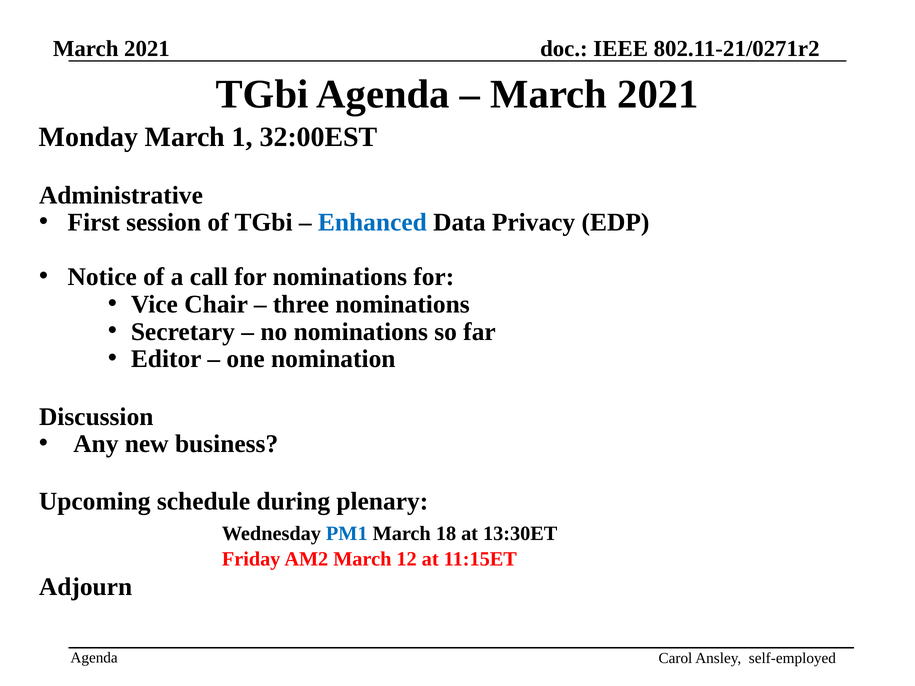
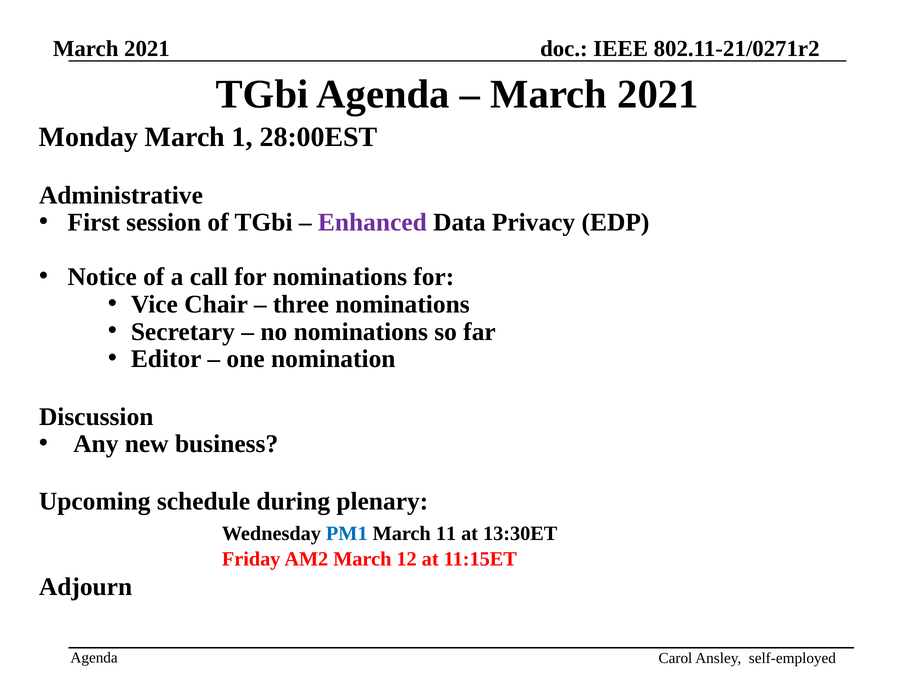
32:00EST: 32:00EST -> 28:00EST
Enhanced colour: blue -> purple
18: 18 -> 11
